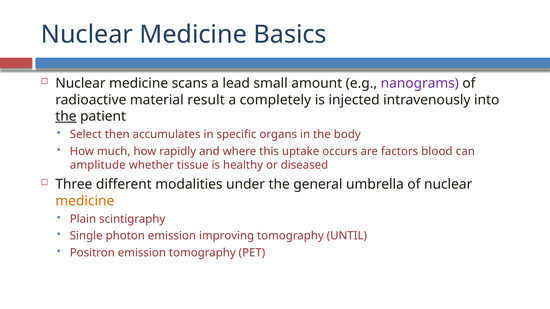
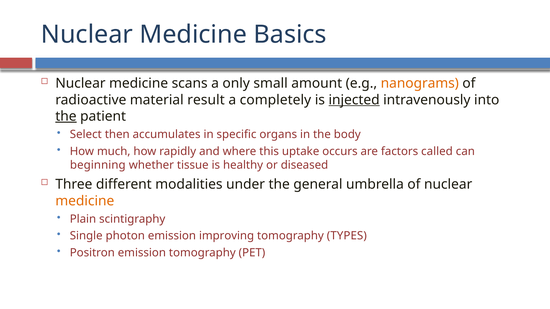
lead: lead -> only
nanograms colour: purple -> orange
injected underline: none -> present
blood: blood -> called
amplitude: amplitude -> beginning
UNTIL: UNTIL -> TYPES
